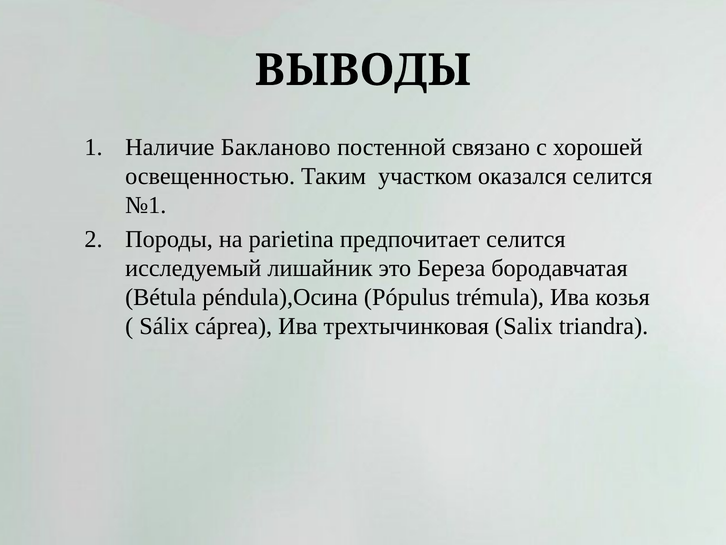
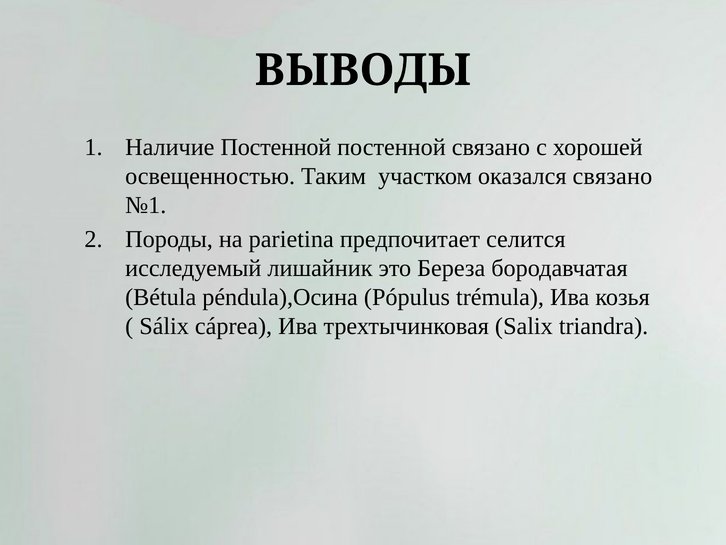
Наличие Бакланово: Бакланово -> Постенной
оказался селится: селится -> связано
